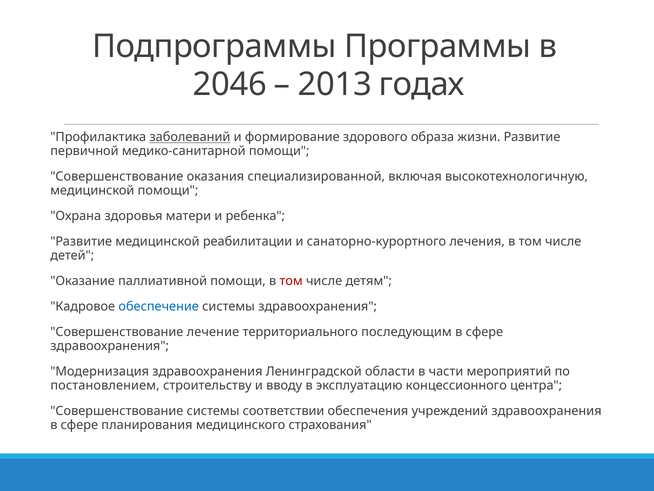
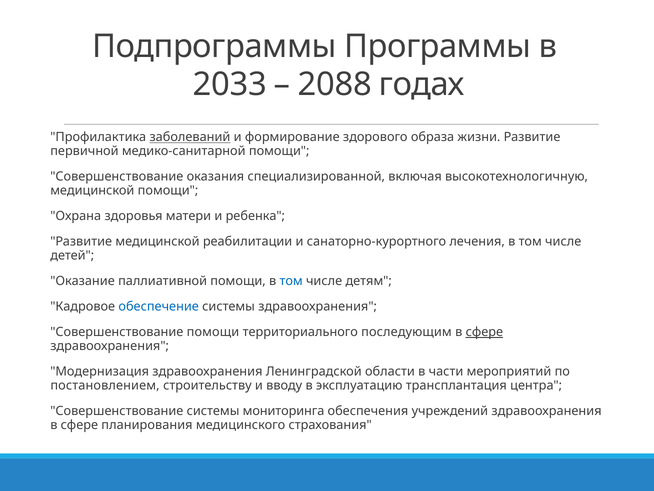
2046: 2046 -> 2033
2013: 2013 -> 2088
том at (291, 281) colour: red -> blue
Совершенствование лечение: лечение -> помощи
сфере at (484, 332) underline: none -> present
концессионного: концессионного -> трансплантация
соответствии: соответствии -> мониторинга
